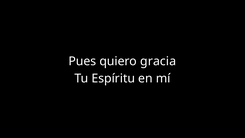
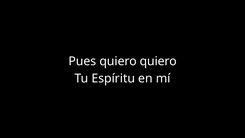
quiero gracia: gracia -> quiero
